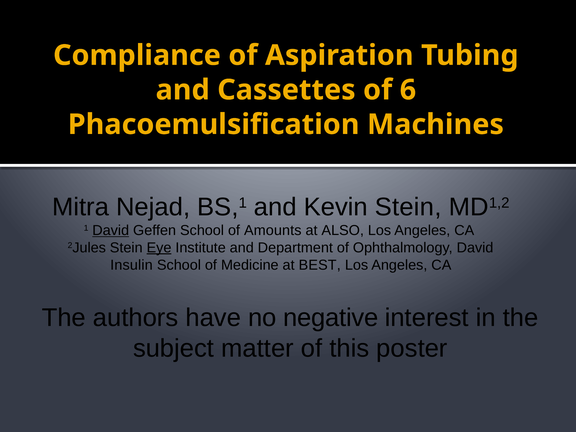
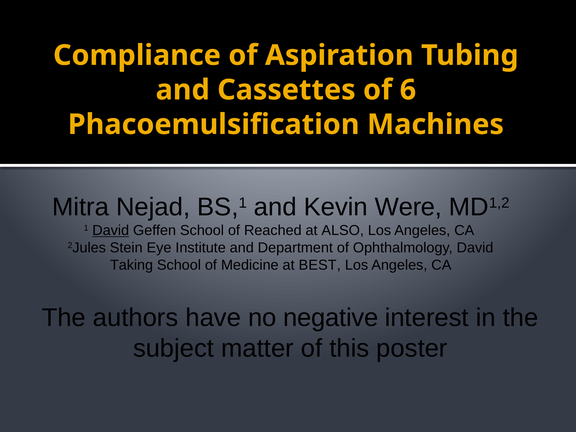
Kevin Stein: Stein -> Were
Amounts: Amounts -> Reached
Eye underline: present -> none
Insulin: Insulin -> Taking
